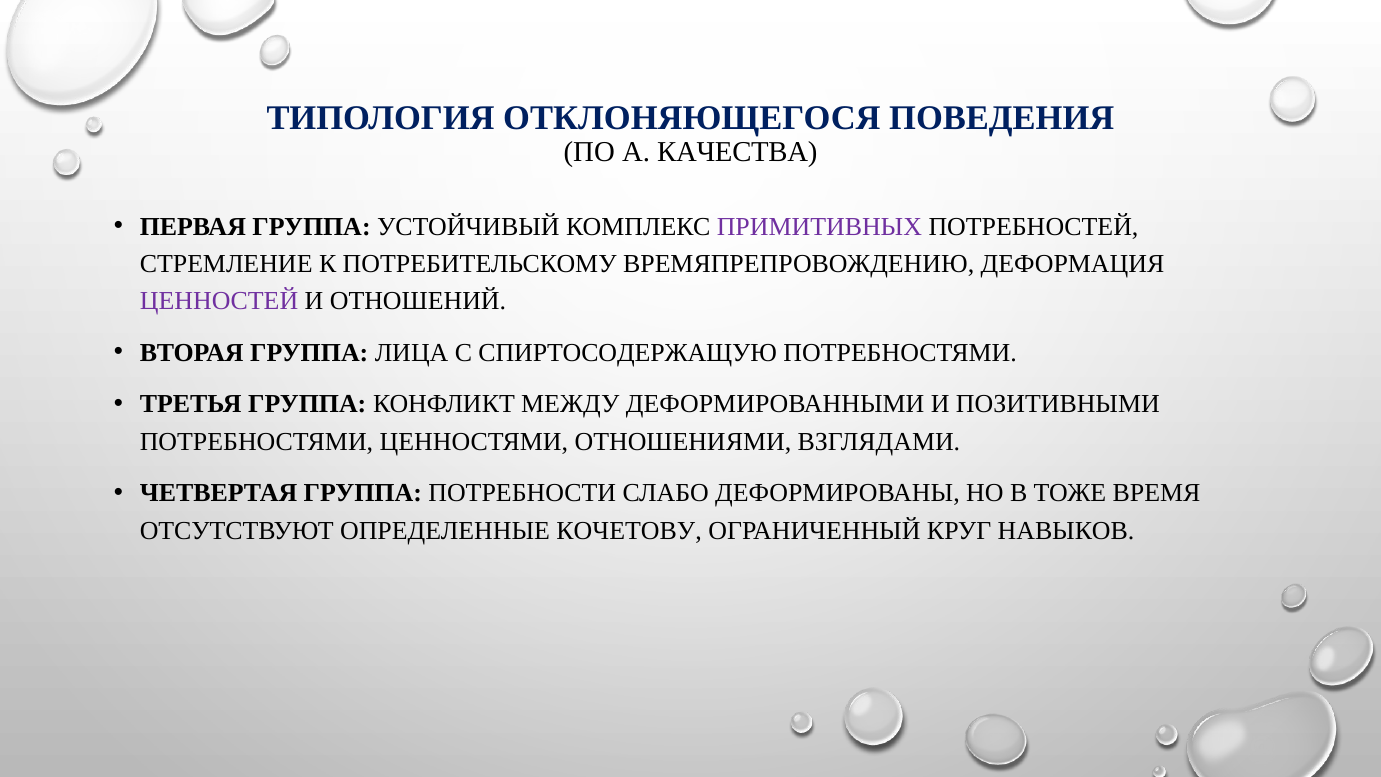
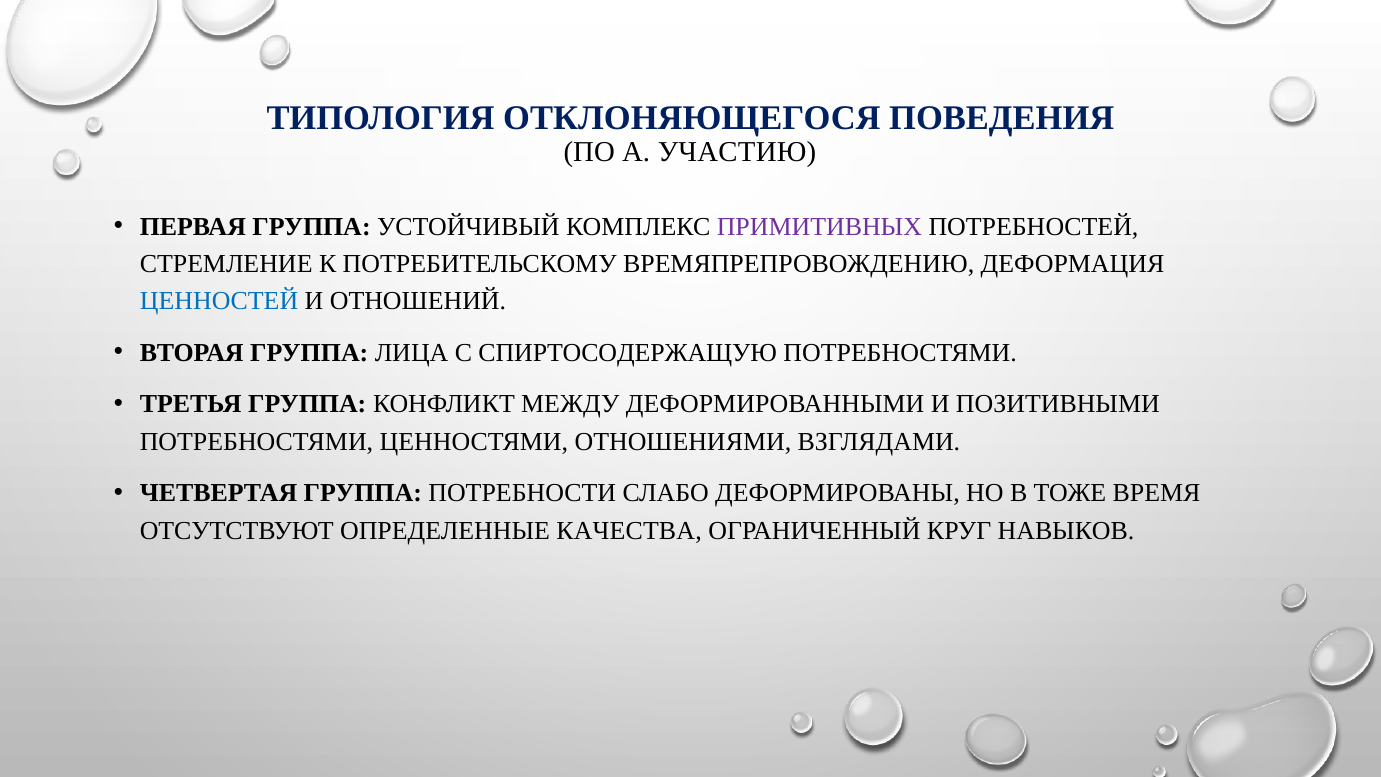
КАЧЕСТВА: КАЧЕСТВА -> УЧАСТИЮ
ЦЕННОСТЕЙ colour: purple -> blue
КОЧЕТОВУ: КОЧЕТОВУ -> КАЧЕСТВА
